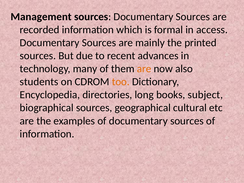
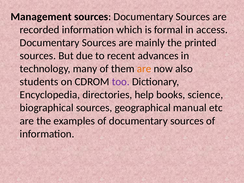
too colour: orange -> purple
long: long -> help
subject: subject -> science
cultural: cultural -> manual
